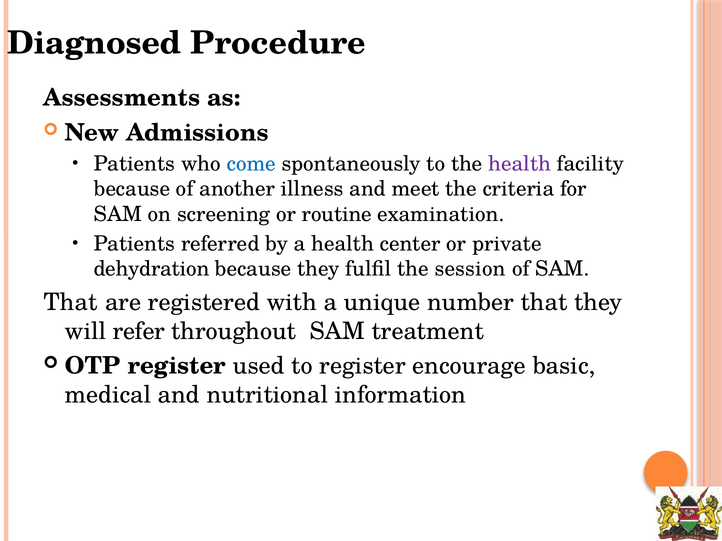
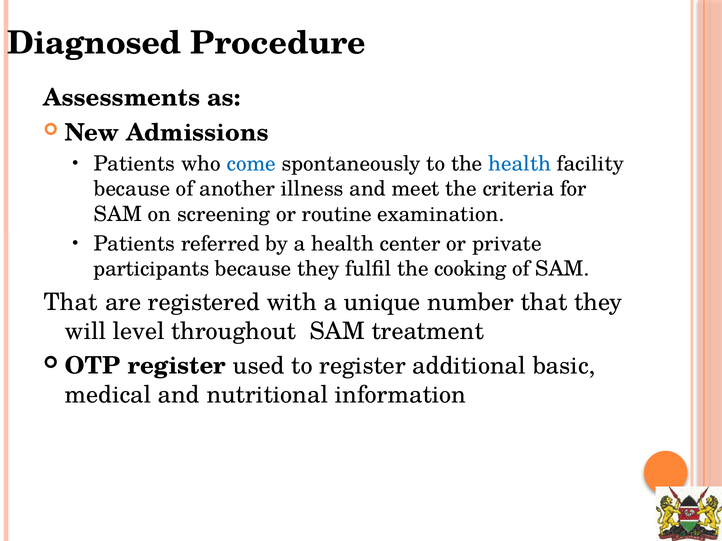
health at (520, 164) colour: purple -> blue
dehydration: dehydration -> participants
session: session -> cooking
refer: refer -> level
encourage: encourage -> additional
